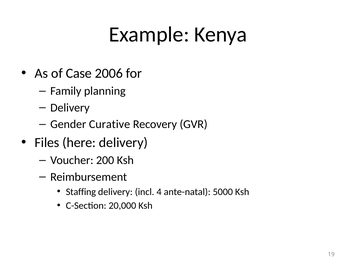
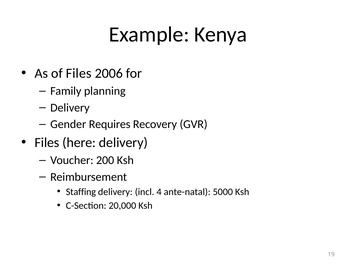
of Case: Case -> Files
Curative: Curative -> Requires
